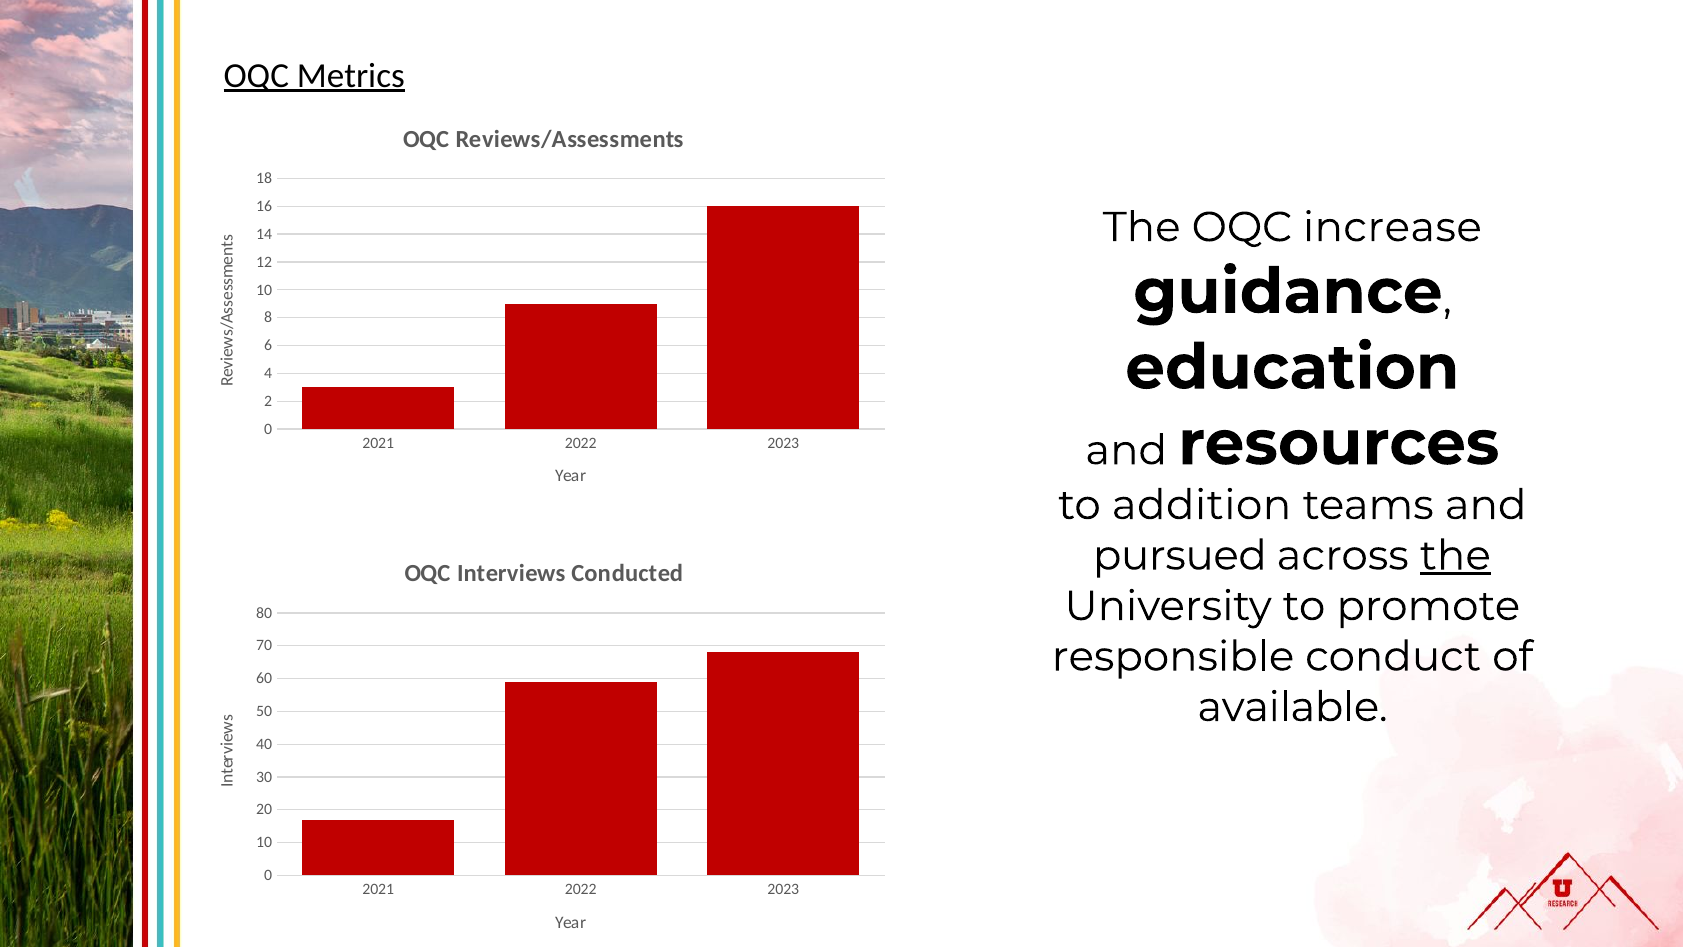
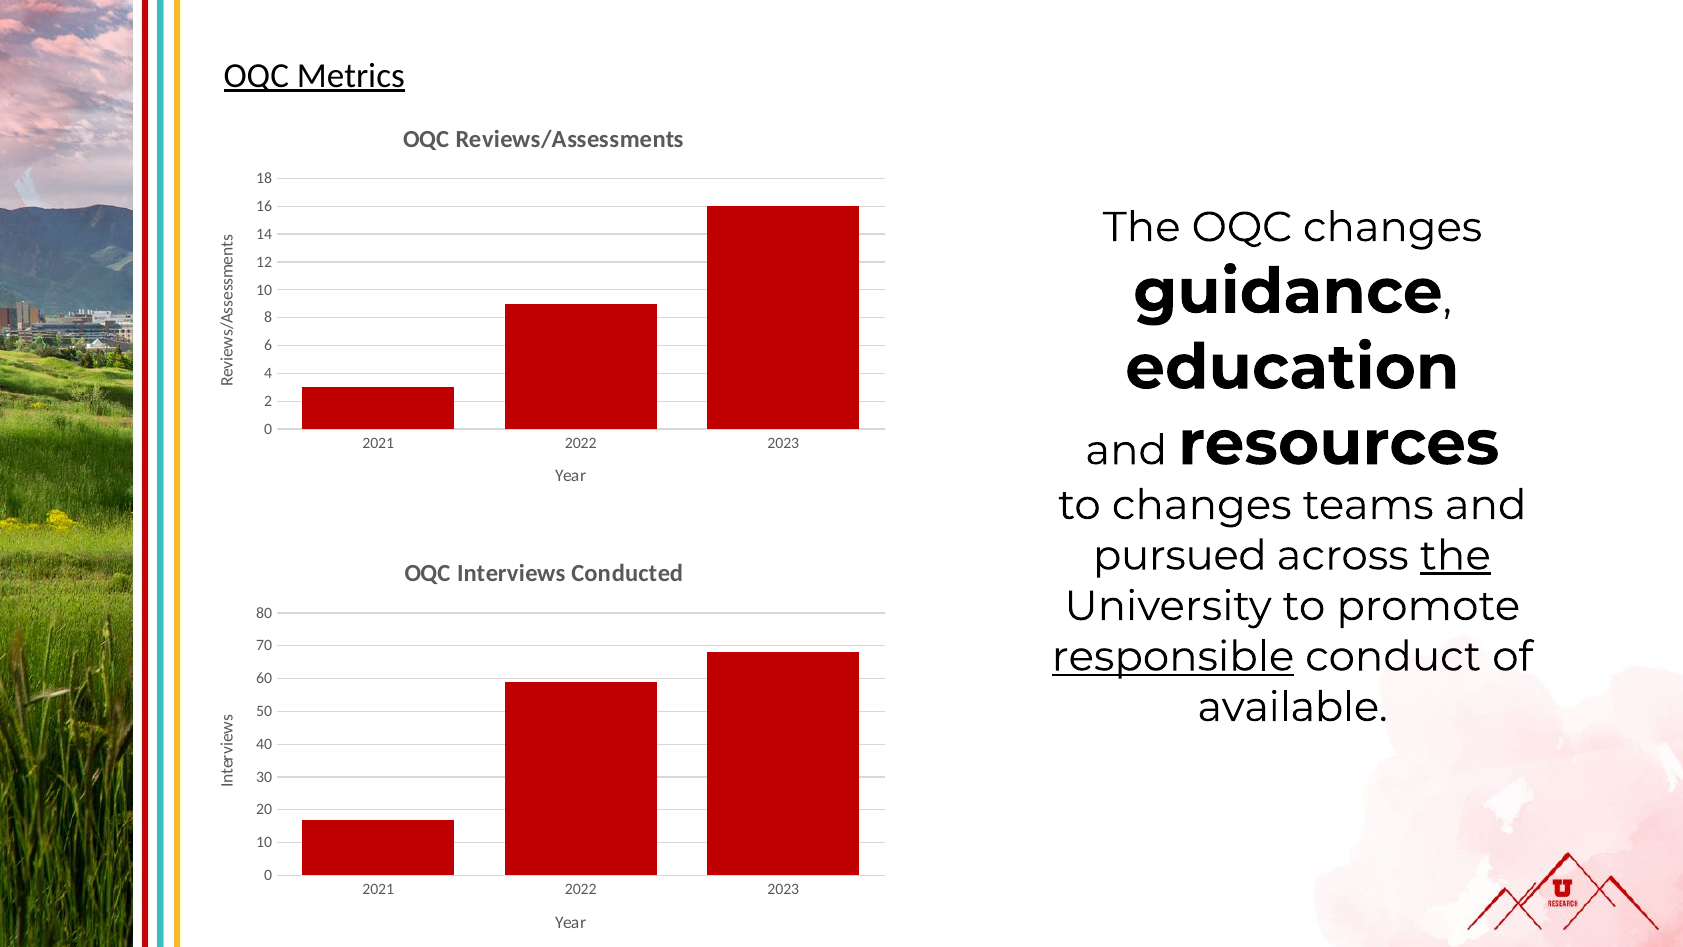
OQC increase: increase -> changes
to addition: addition -> changes
responsible underline: none -> present
